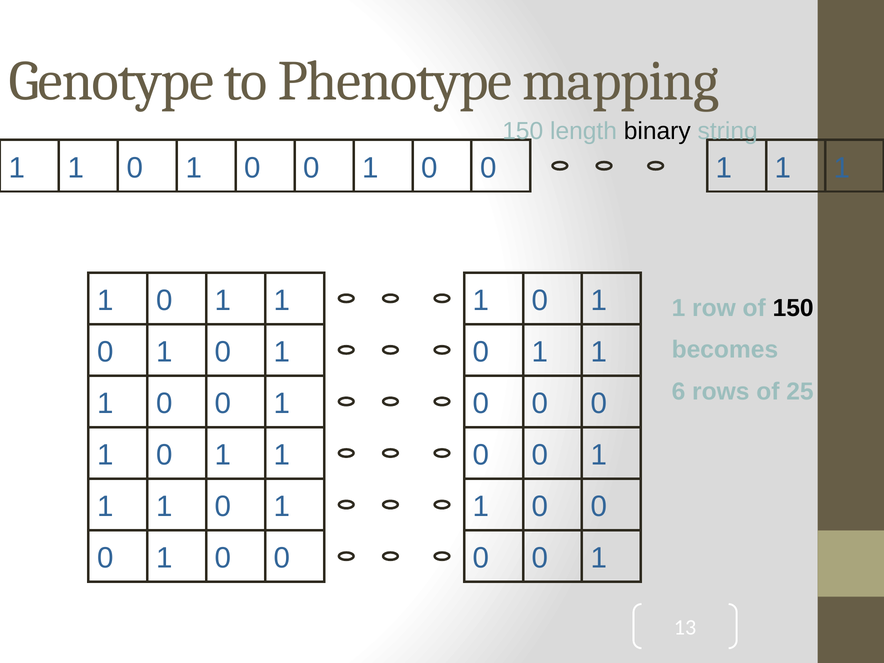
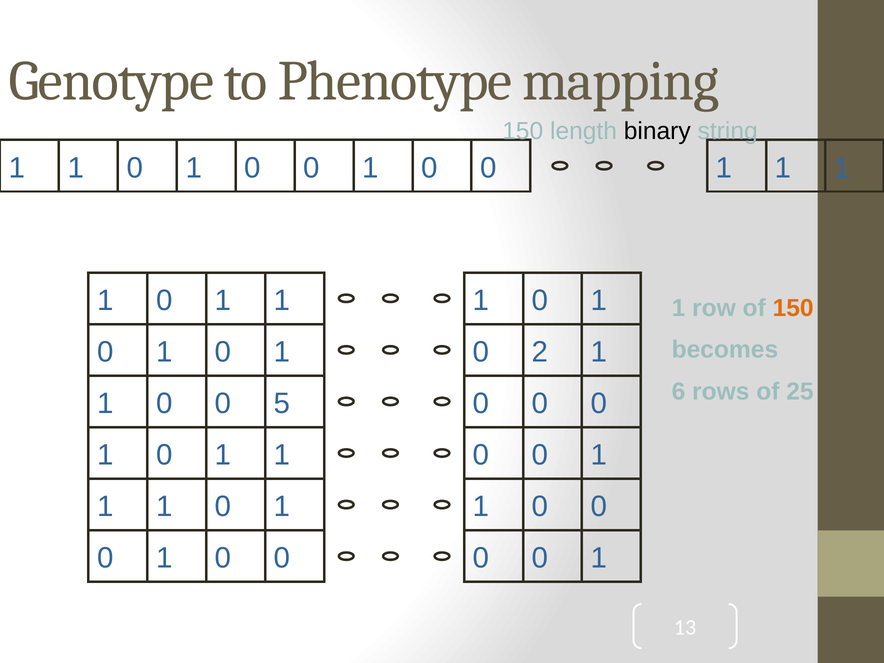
150 at (793, 308) colour: black -> orange
1 at (540, 352): 1 -> 2
1 at (282, 404): 1 -> 5
